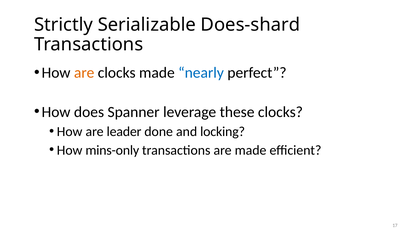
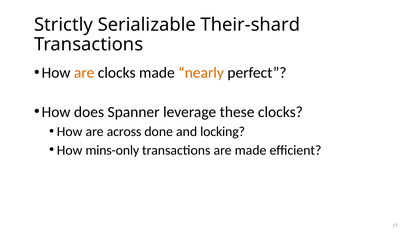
Does-shard: Does-shard -> Their-shard
nearly colour: blue -> orange
leader: leader -> across
